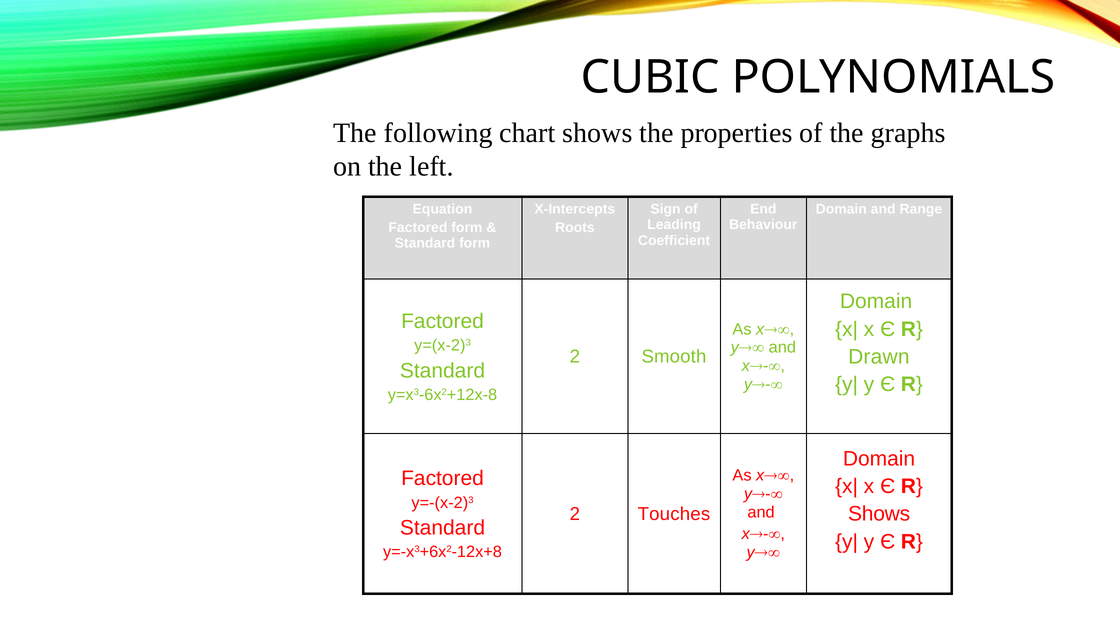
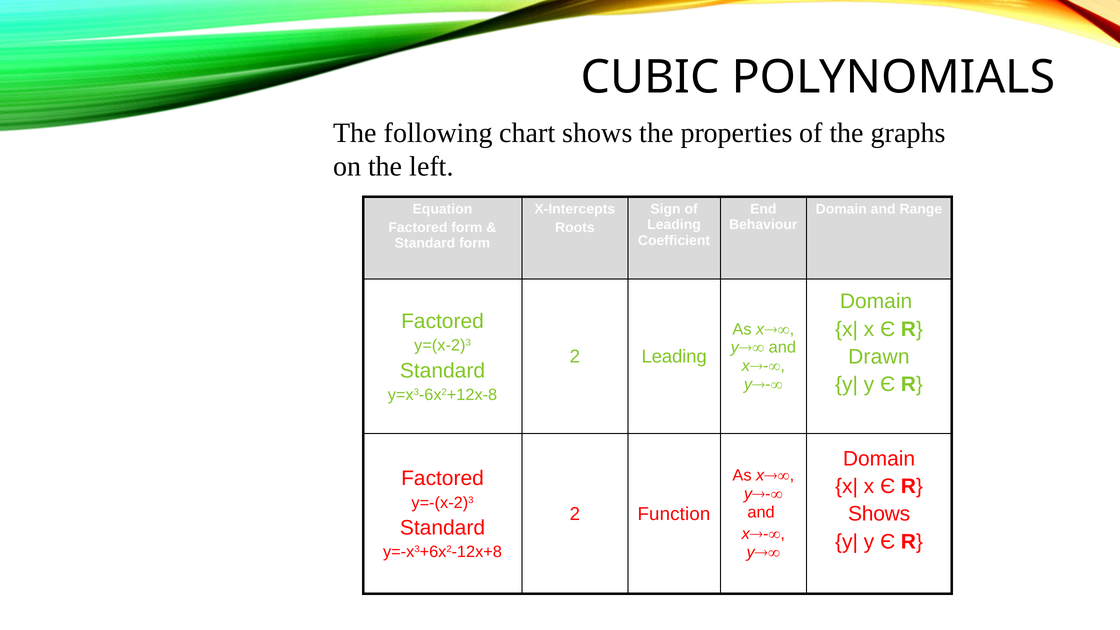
2 Smooth: Smooth -> Leading
Touches: Touches -> Function
